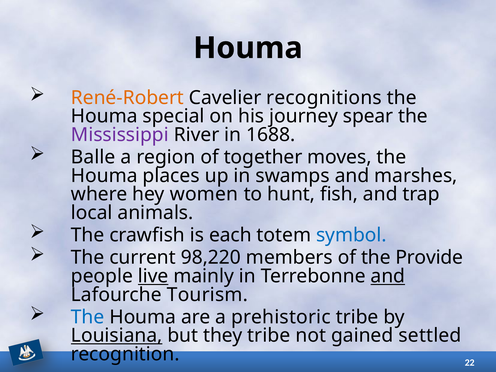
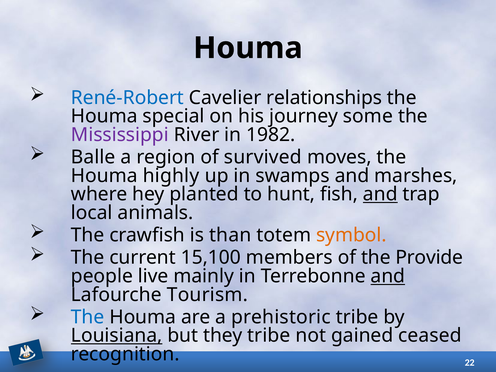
René-Robert colour: orange -> blue
recognitions: recognitions -> relationships
spear: spear -> some
1688: 1688 -> 1982
together: together -> survived
places: places -> highly
women: women -> planted
and at (380, 194) underline: none -> present
each: each -> than
symbol colour: blue -> orange
98,220: 98,220 -> 15,100
live underline: present -> none
settled: settled -> ceased
